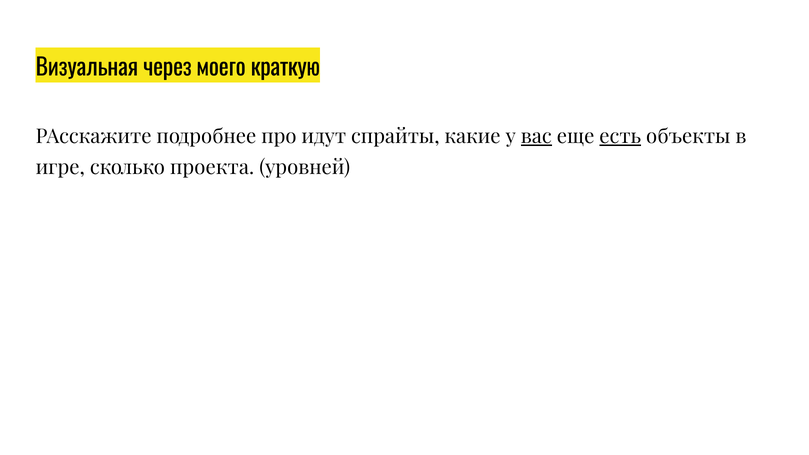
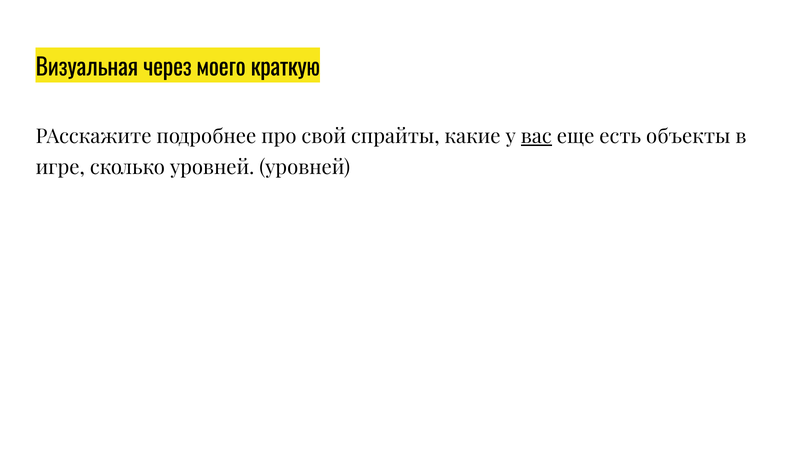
идут: идут -> свой
есть underline: present -> none
сколько проекта: проекта -> уровней
